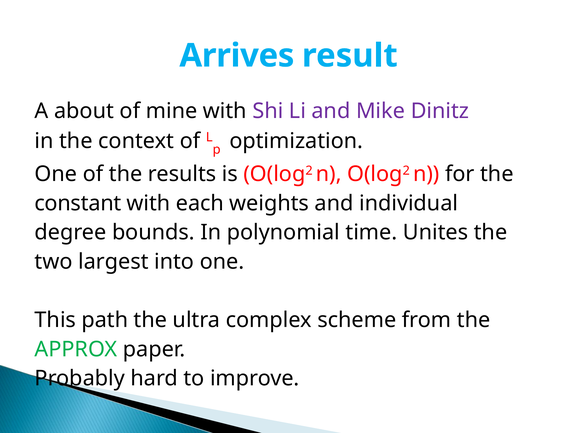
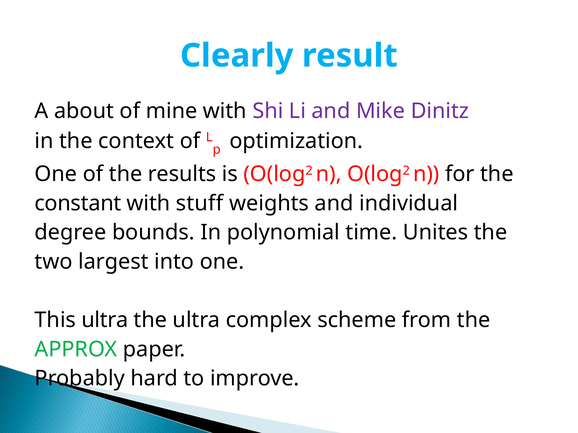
Arrives: Arrives -> Clearly
each: each -> stuff
This path: path -> ultra
